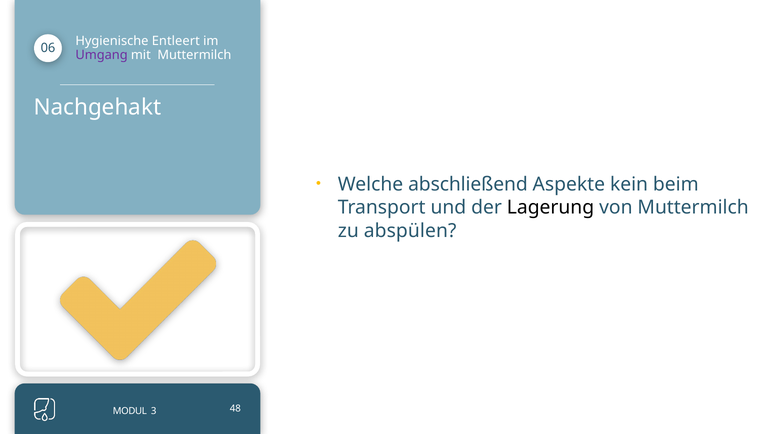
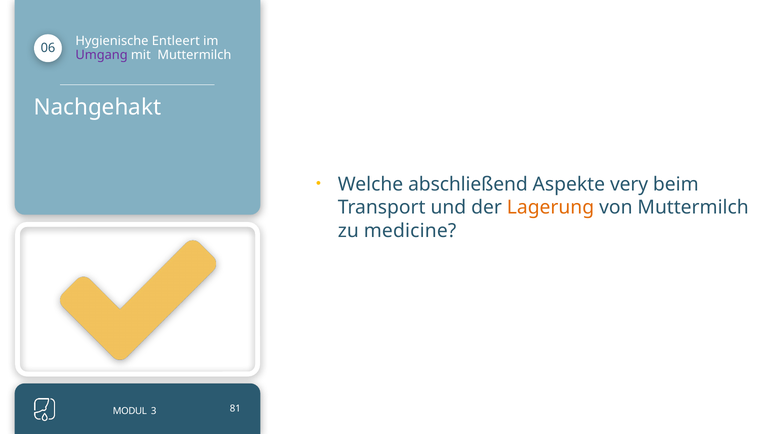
kein: kein -> very
Lagerung colour: black -> orange
abspülen: abspülen -> medicine
48: 48 -> 81
